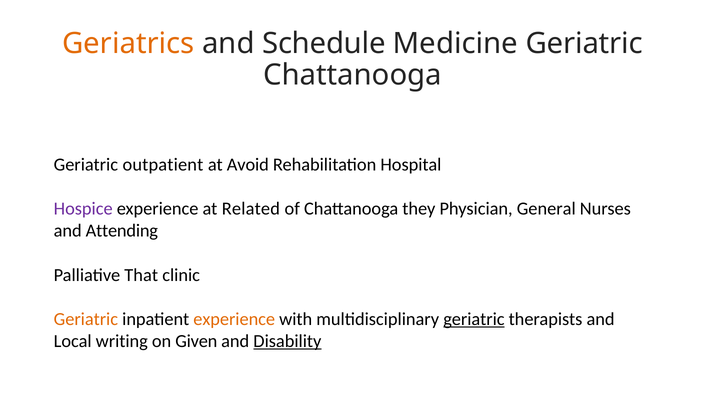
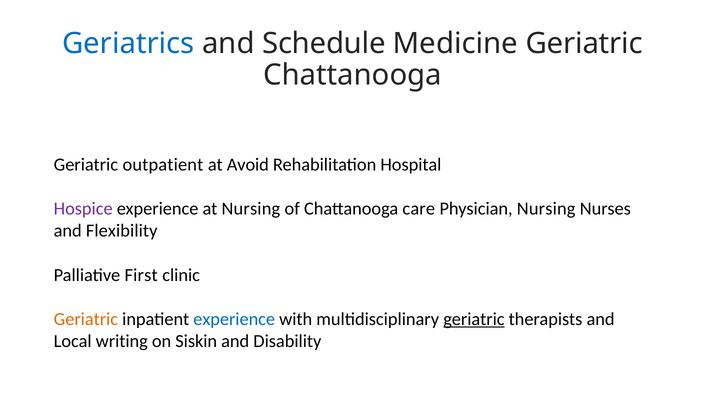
Geriatrics colour: orange -> blue
at Related: Related -> Nursing
they: they -> care
Physician General: General -> Nursing
Attending: Attending -> Flexibility
That: That -> First
experience at (234, 319) colour: orange -> blue
Given: Given -> Siskin
Disability underline: present -> none
